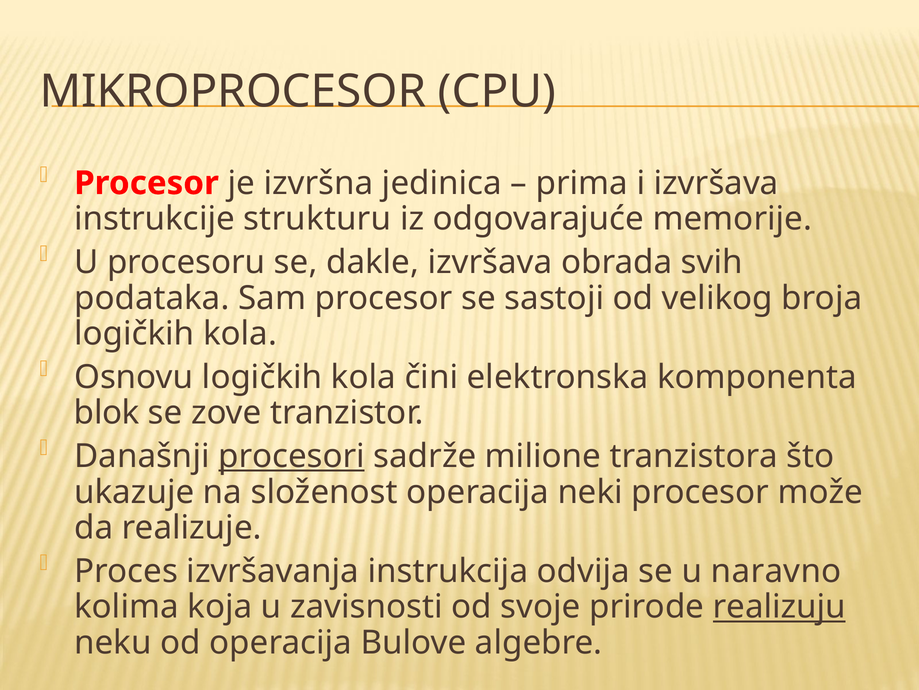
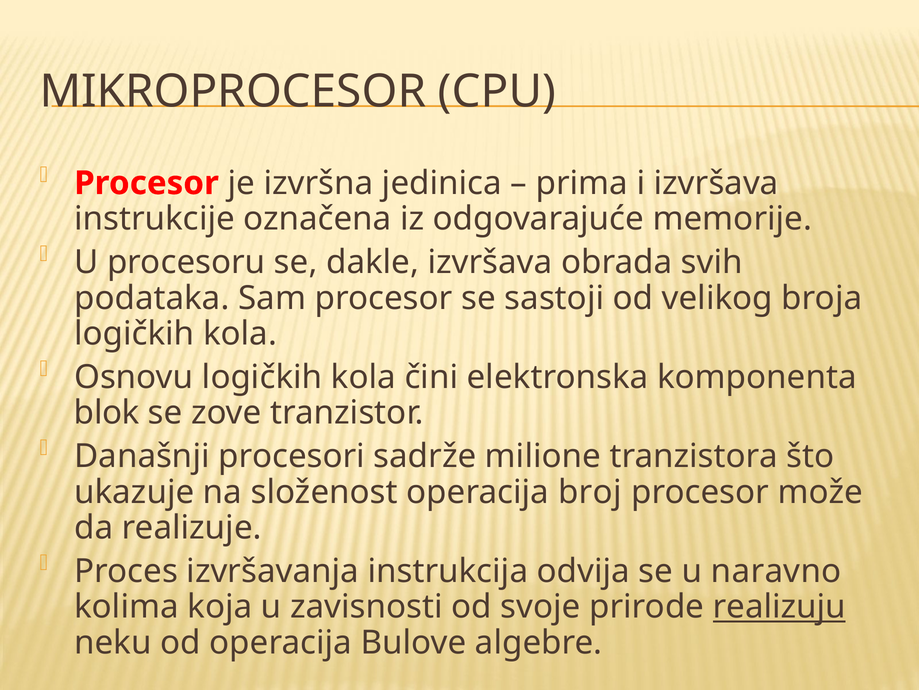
strukturu: strukturu -> označena
procesori underline: present -> none
neki: neki -> broj
